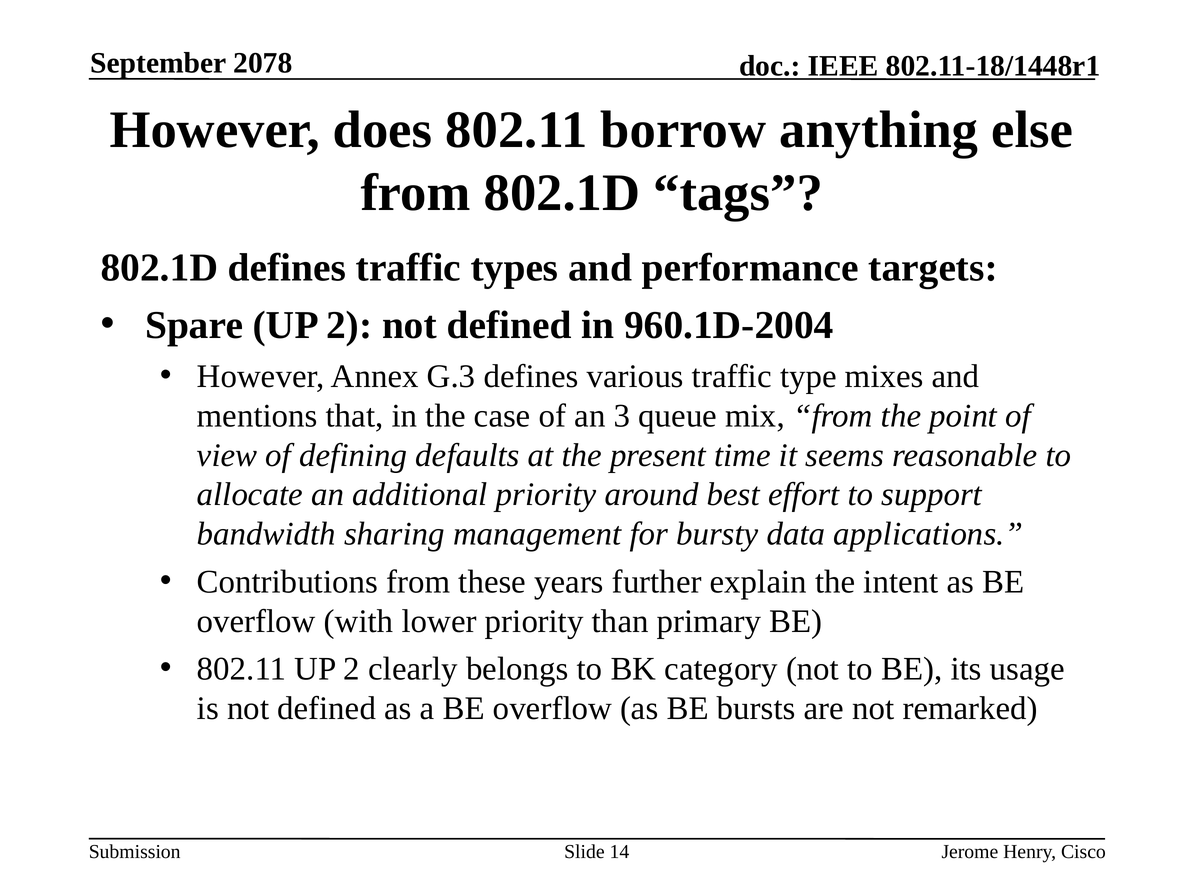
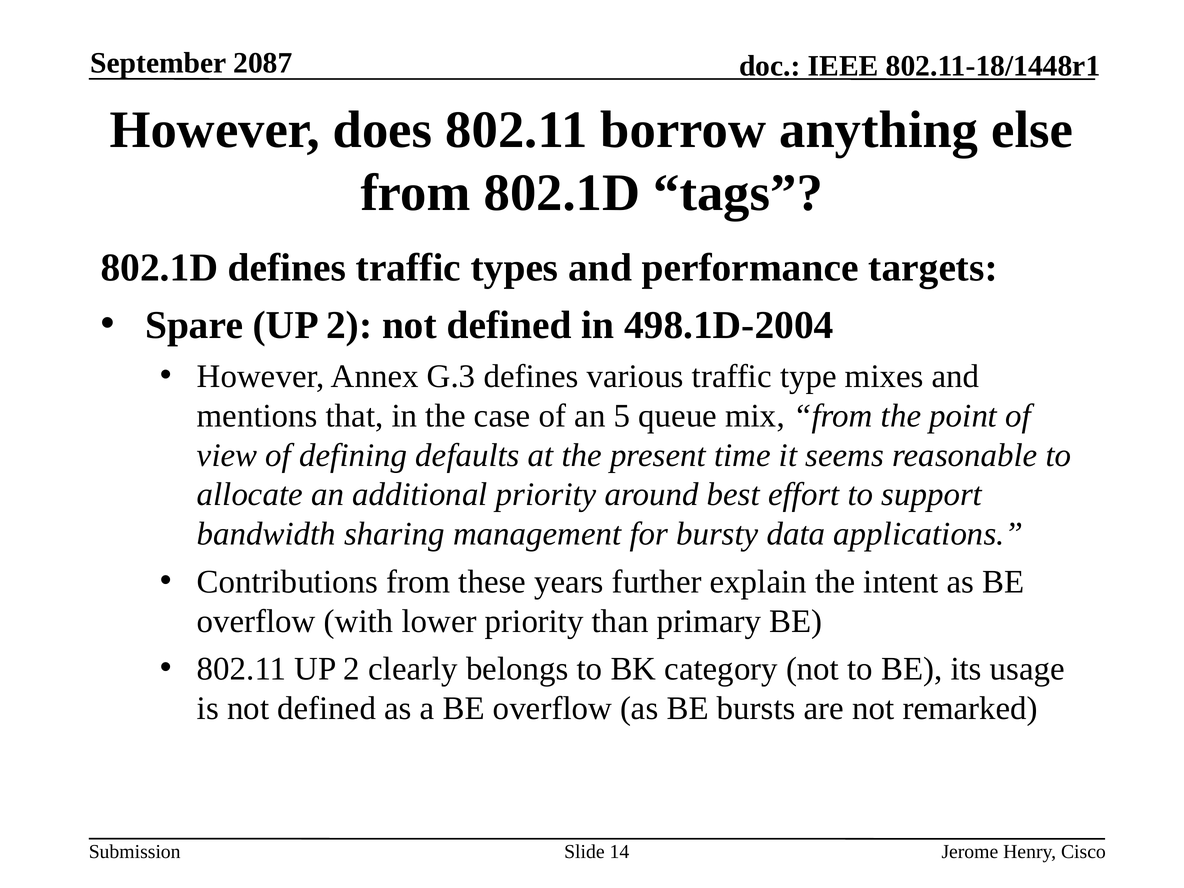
2078: 2078 -> 2087
960.1D-2004: 960.1D-2004 -> 498.1D-2004
3: 3 -> 5
